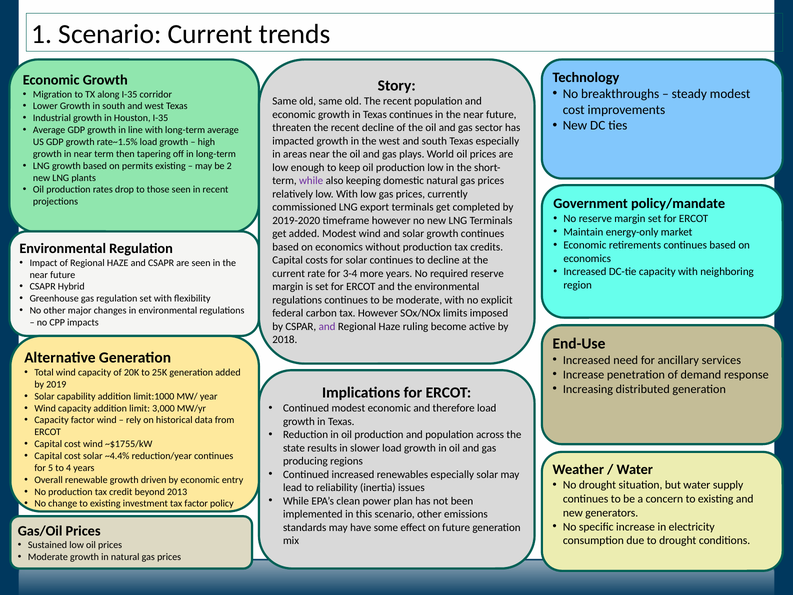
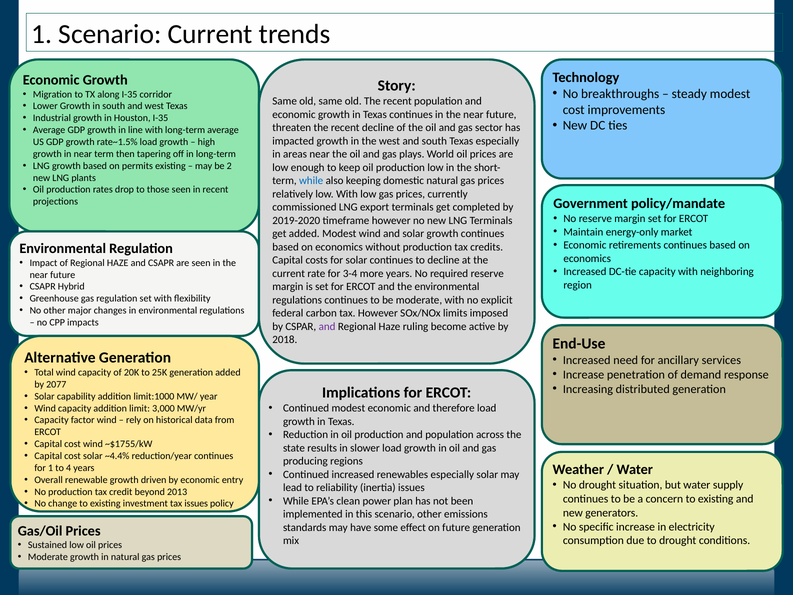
while at (311, 181) colour: purple -> blue
2019: 2019 -> 2077
for 5: 5 -> 1
tax factor: factor -> issues
